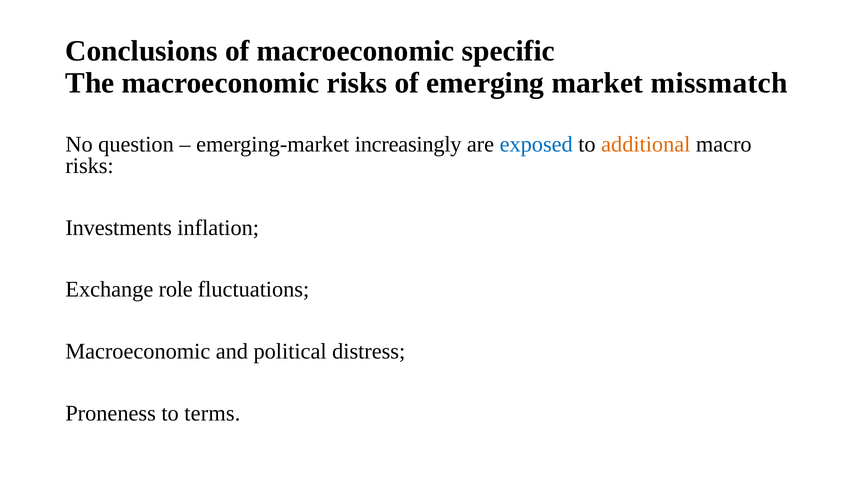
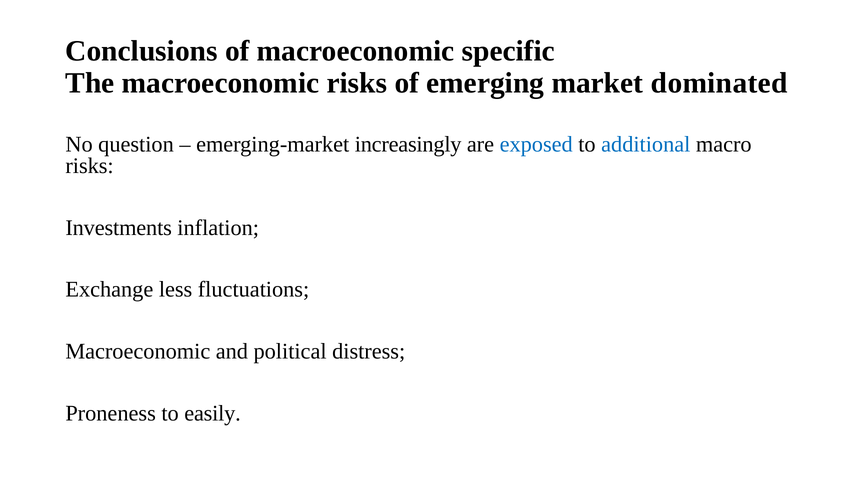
missmatch: missmatch -> dominated
additional colour: orange -> blue
role: role -> less
terms: terms -> easily
